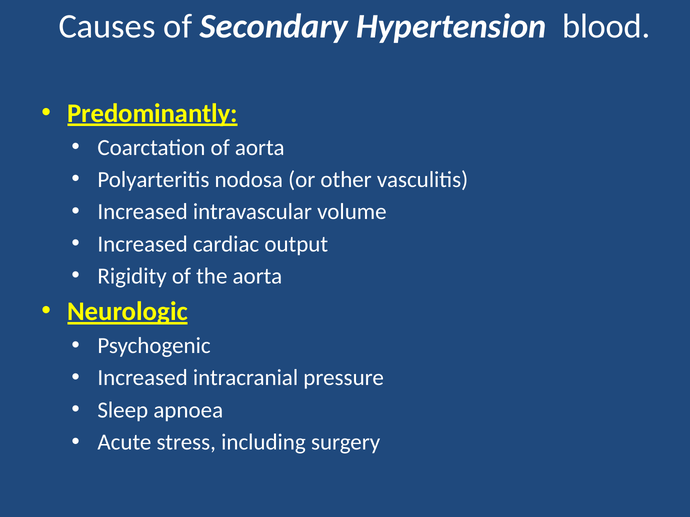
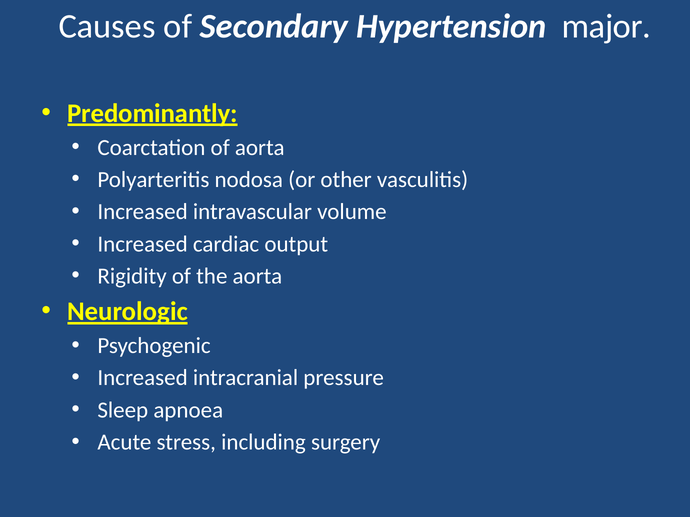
blood: blood -> major
